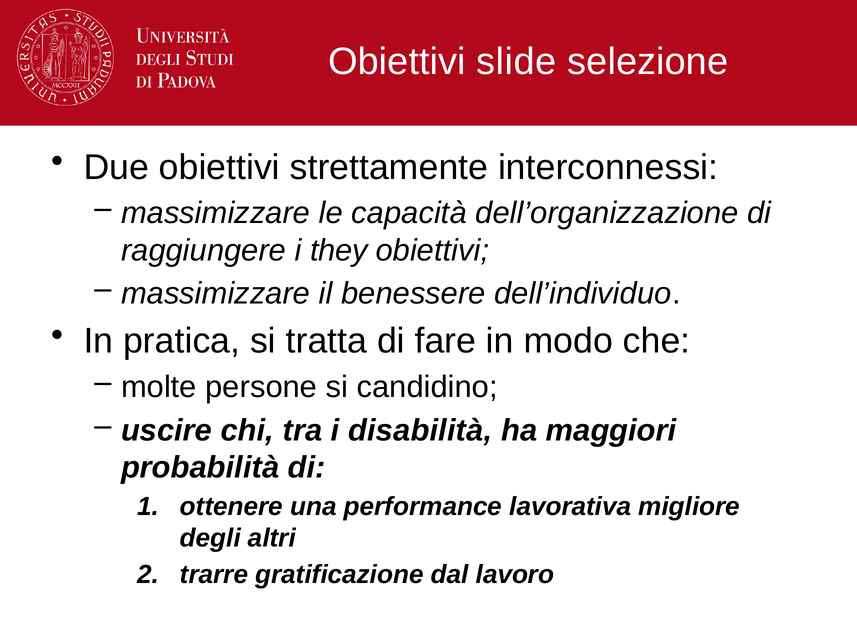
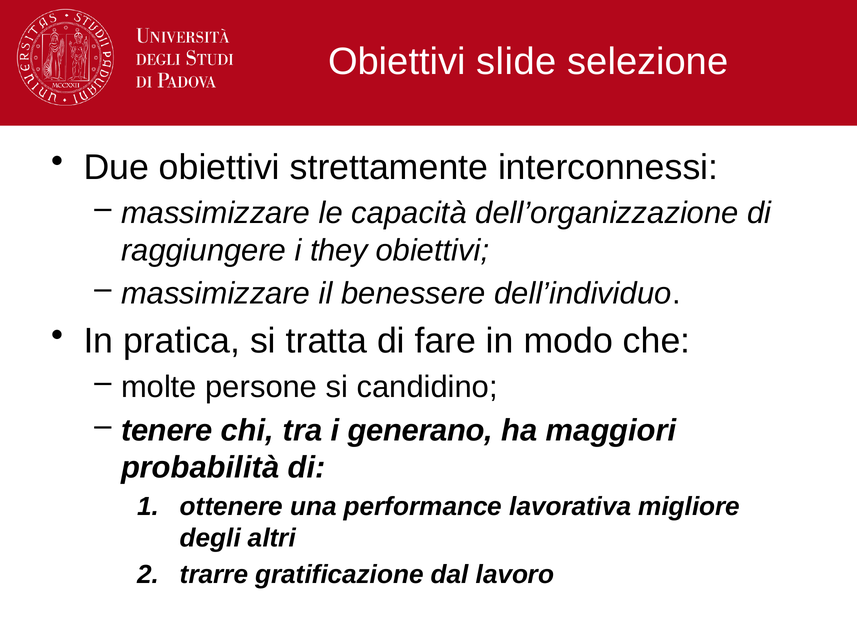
uscire: uscire -> tenere
disabilità: disabilità -> generano
